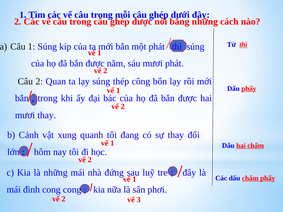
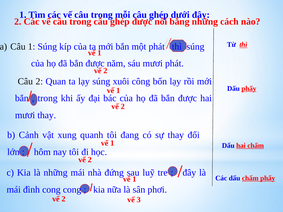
thép: thép -> xuôi
